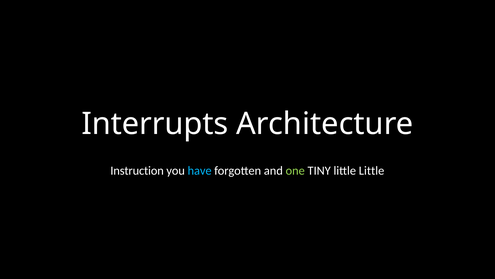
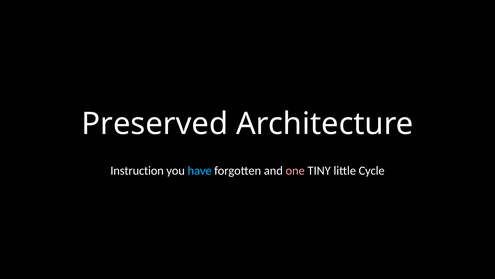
Interrupts: Interrupts -> Preserved
one colour: light green -> pink
little Little: Little -> Cycle
